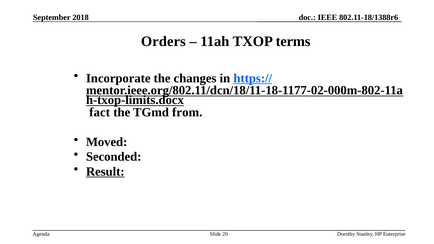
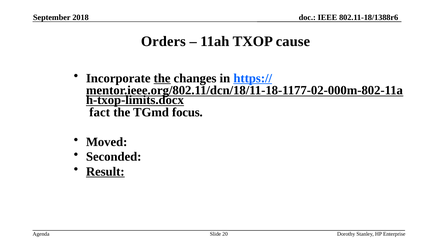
terms: terms -> cause
the at (162, 78) underline: none -> present
from: from -> focus
